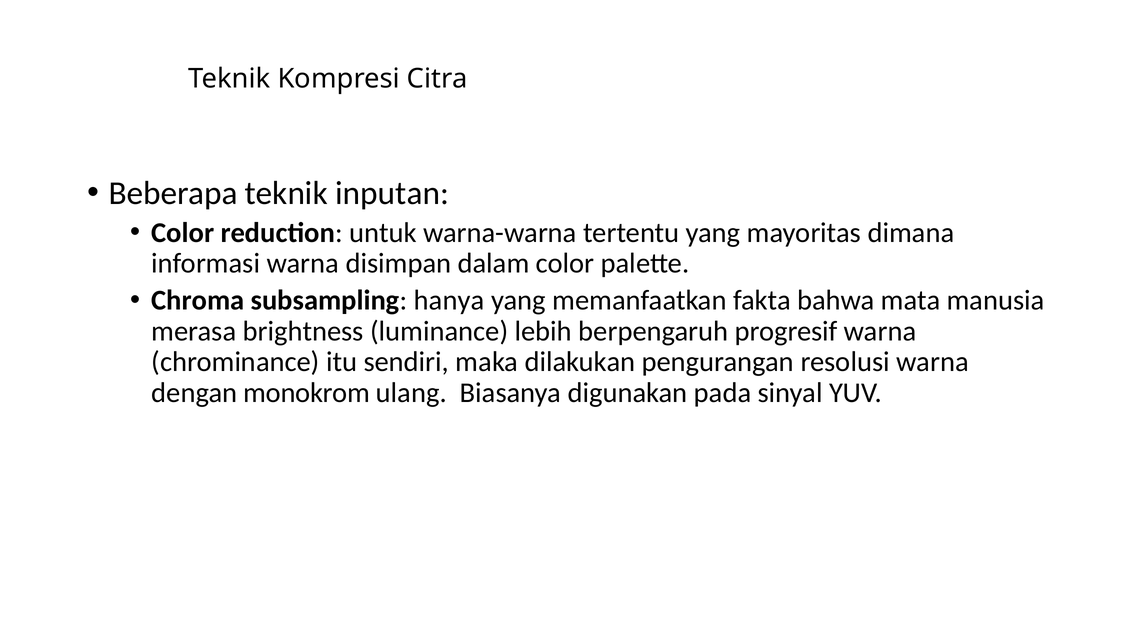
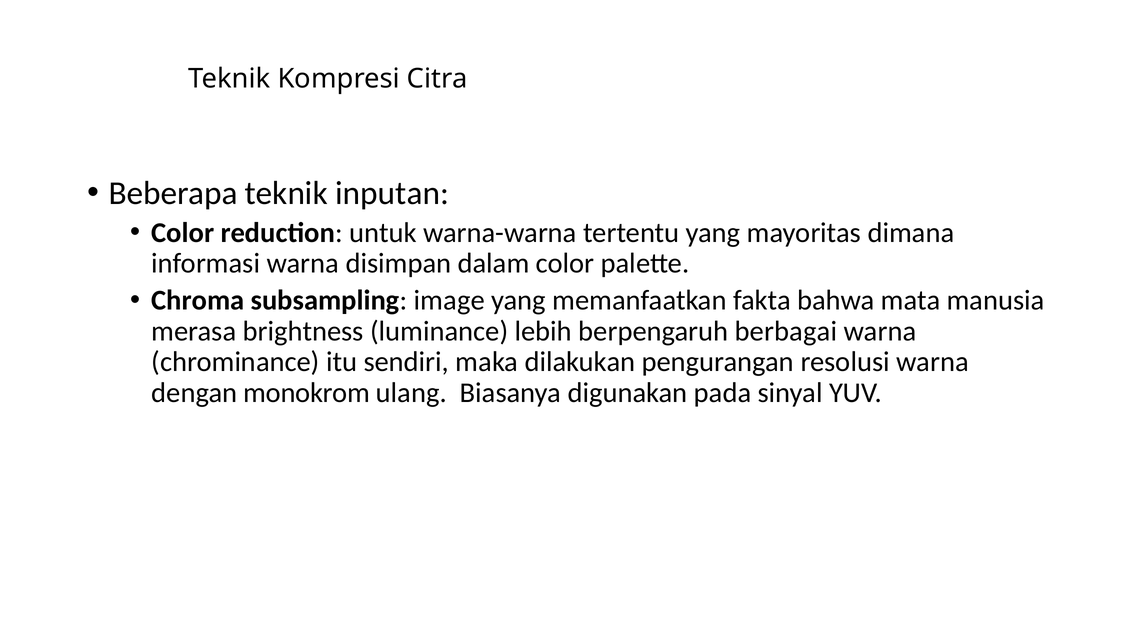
hanya: hanya -> image
progresif: progresif -> berbagai
